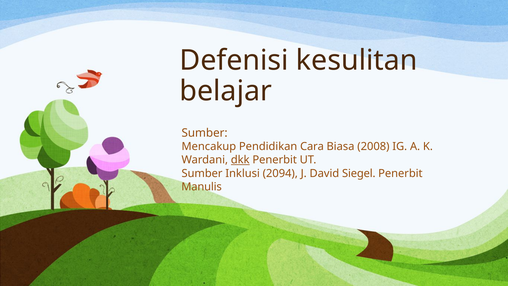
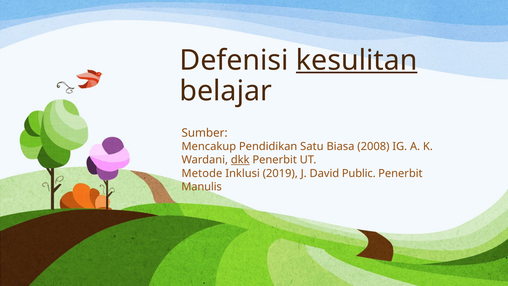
kesulitan underline: none -> present
Cara: Cara -> Satu
Sumber at (202, 173): Sumber -> Metode
2094: 2094 -> 2019
Siegel: Siegel -> Public
